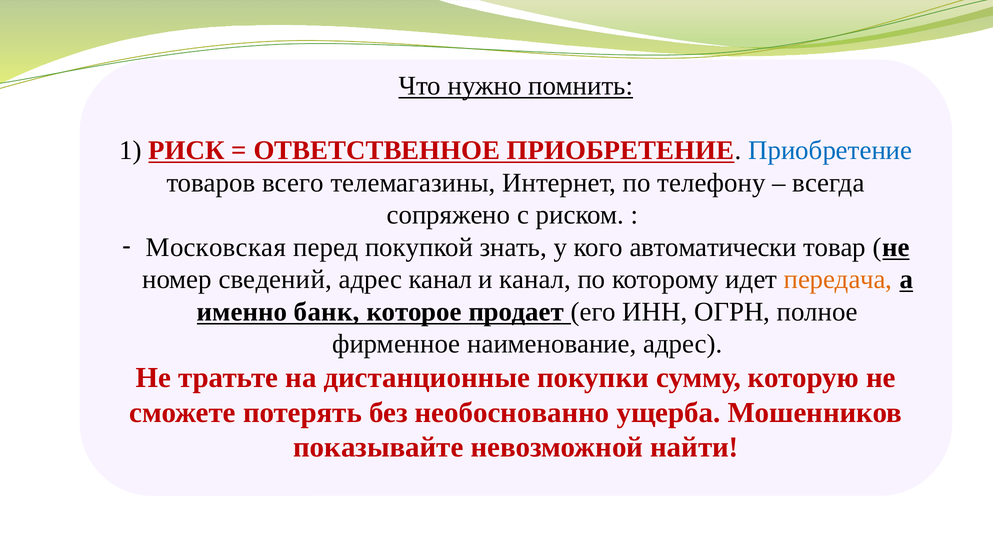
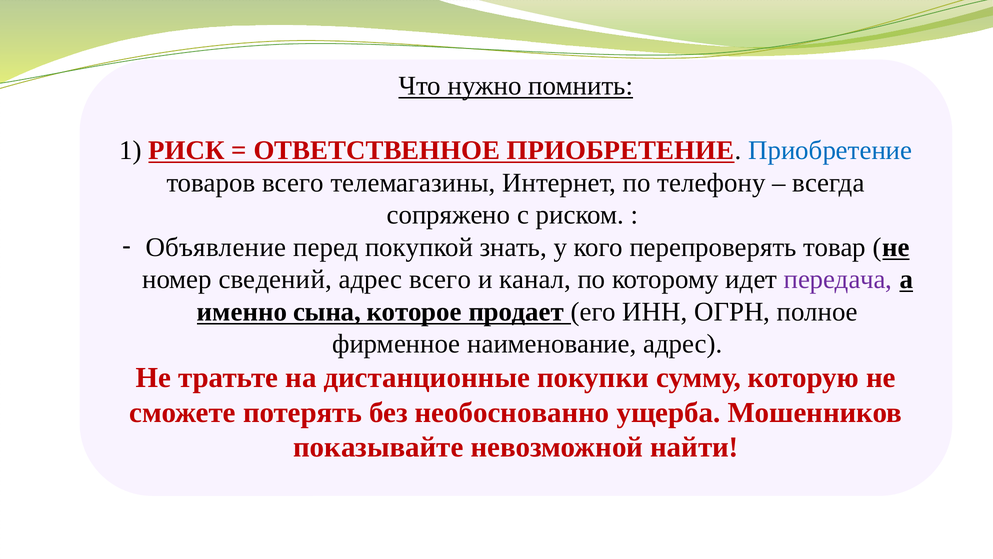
Московская: Московская -> Объявление
автоматически: автоматически -> перепроверять
адрес канал: канал -> всего
передача colour: orange -> purple
банк: банк -> сына
